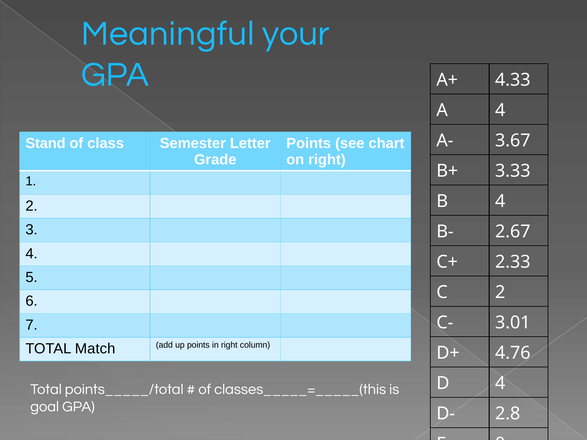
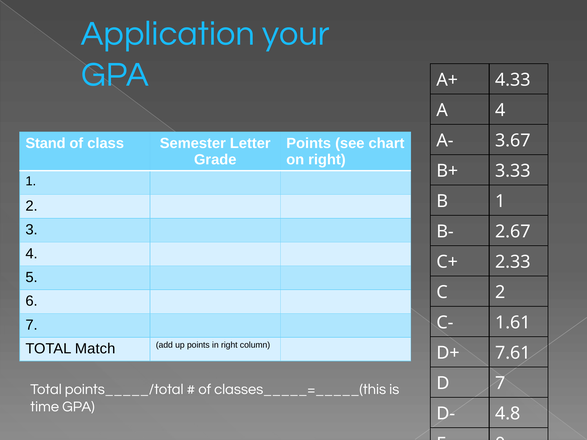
Meaningful: Meaningful -> Application
B 4: 4 -> 1
3.01: 3.01 -> 1.61
4.76: 4.76 -> 7.61
D 4: 4 -> 7
goal: goal -> time
2.8: 2.8 -> 4.8
